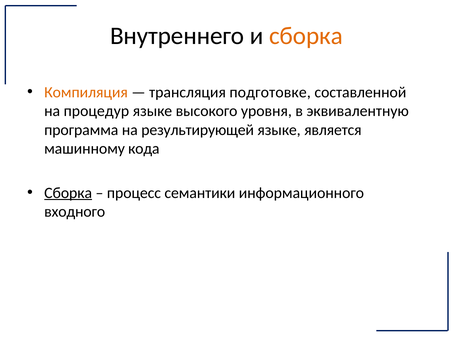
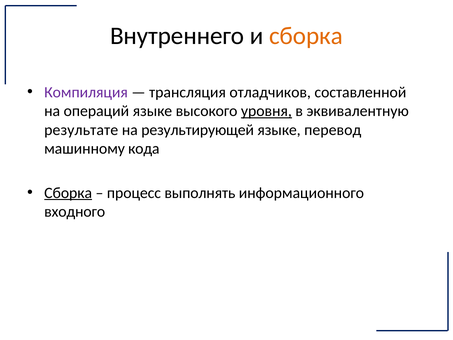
Компиляция colour: orange -> purple
подготовке: подготовке -> отладчиков
процедур: процедур -> операций
уровня underline: none -> present
программа: программа -> результате
является: является -> перевод
семантики: семантики -> выполнять
